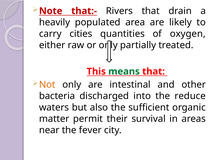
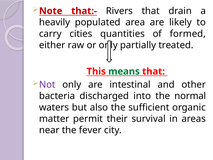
oxygen: oxygen -> formed
Not colour: orange -> purple
reduce: reduce -> normal
